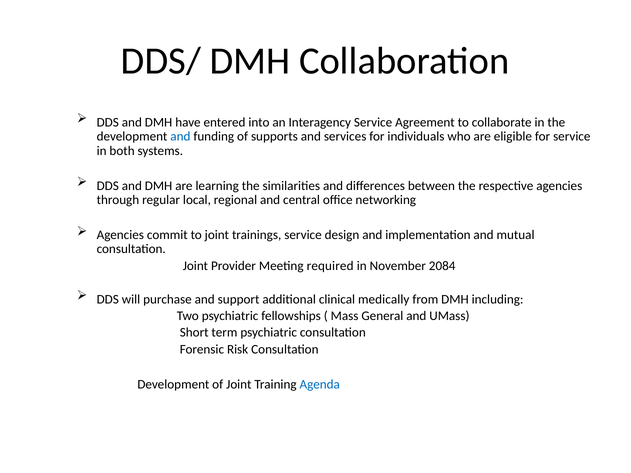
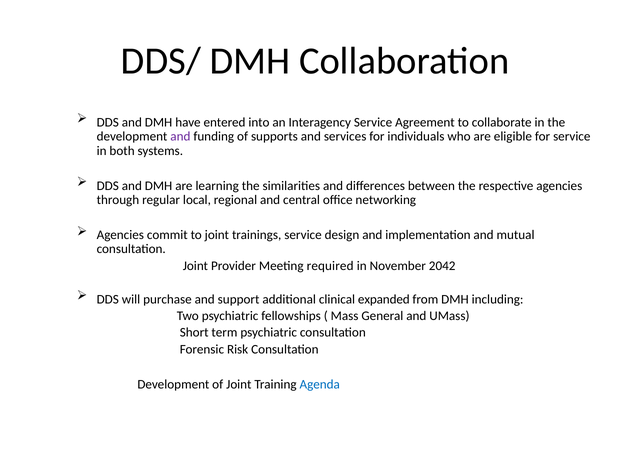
and at (180, 137) colour: blue -> purple
2084: 2084 -> 2042
medically: medically -> expanded
